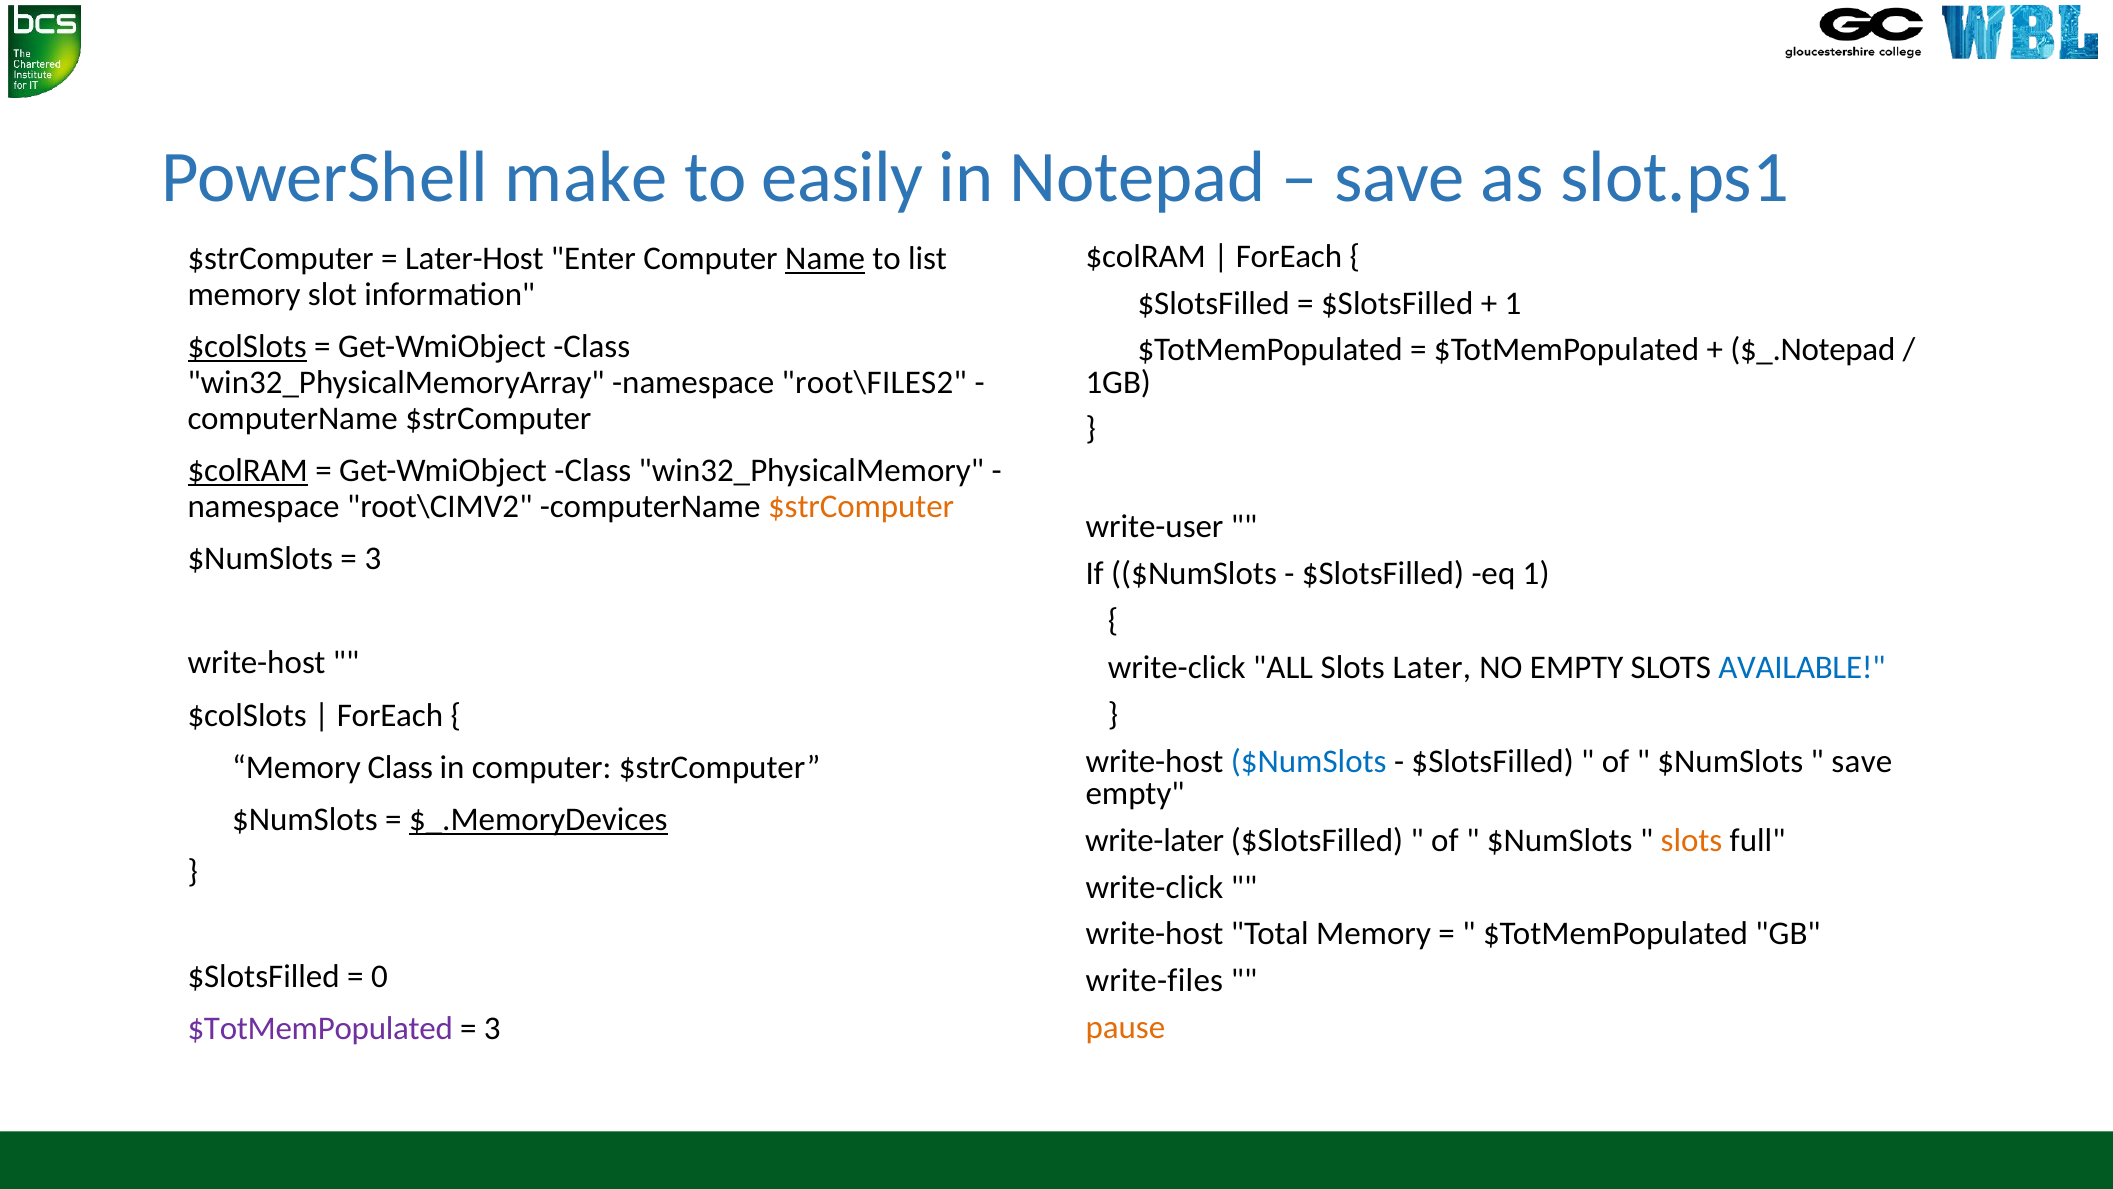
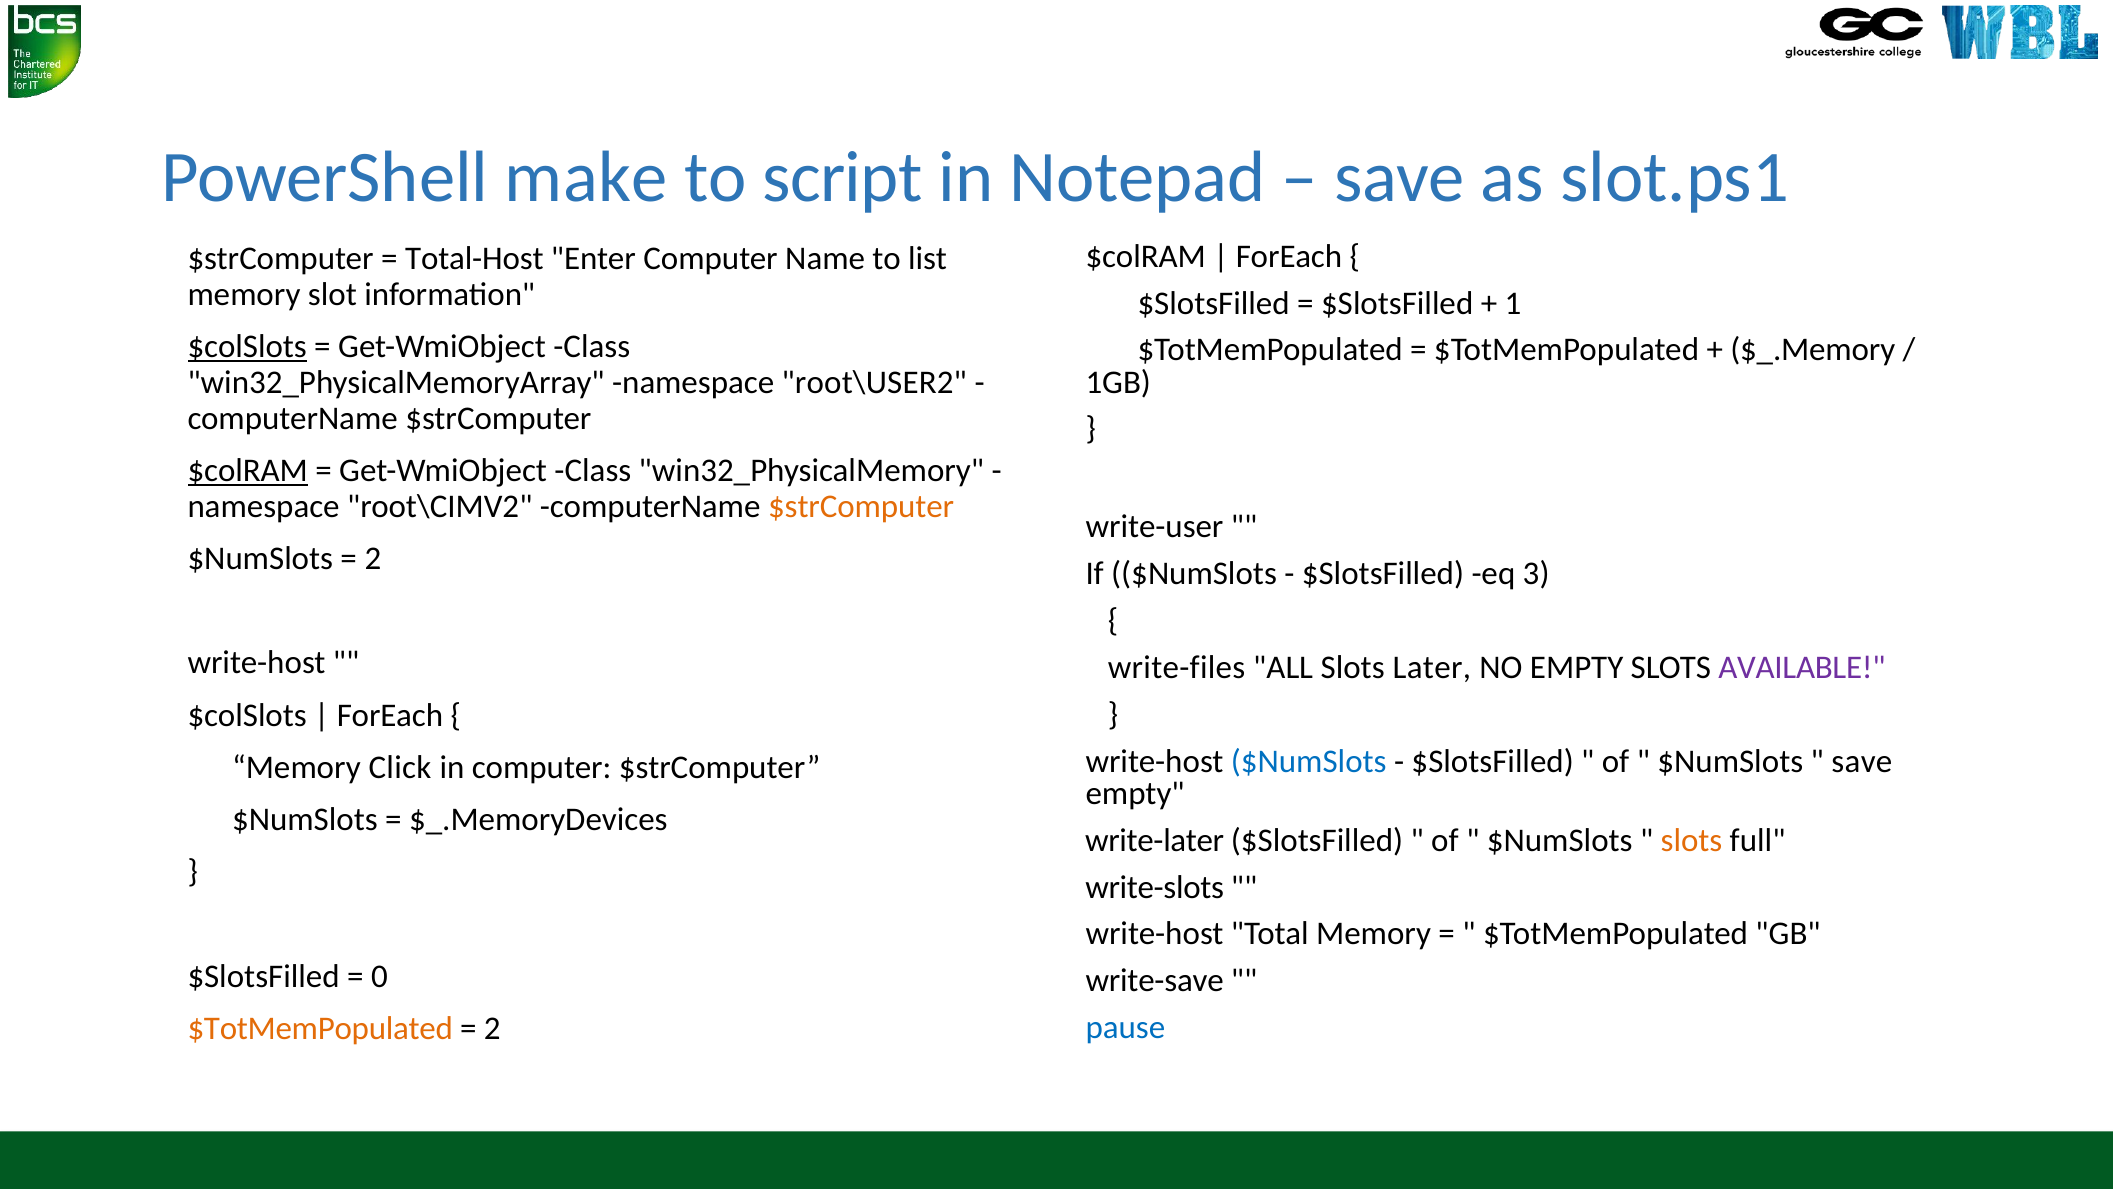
easily: easily -> script
Later-Host: Later-Host -> Total-Host
Name underline: present -> none
$_.Notepad: $_.Notepad -> $_.Memory
root\FILES2: root\FILES2 -> root\USER2
3 at (373, 558): 3 -> 2
eq 1: 1 -> 3
write-click at (1177, 667): write-click -> write-files
AVAILABLE colour: blue -> purple
Memory Class: Class -> Click
$_.MemoryDevices underline: present -> none
write-click at (1154, 887): write-click -> write-slots
write-files: write-files -> write-save
pause colour: orange -> blue
$TotMemPopulated at (320, 1028) colour: purple -> orange
3 at (492, 1028): 3 -> 2
